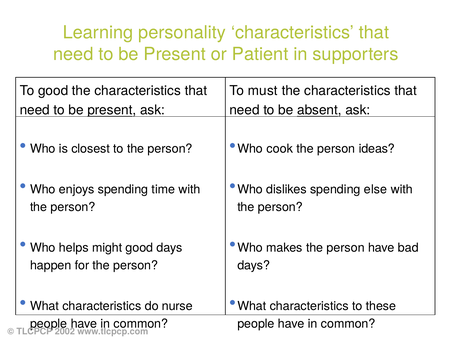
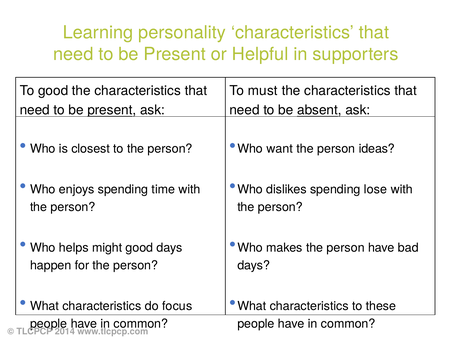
Patient: Patient -> Helpful
cook: cook -> want
else: else -> lose
nurse: nurse -> focus
2002: 2002 -> 2014
